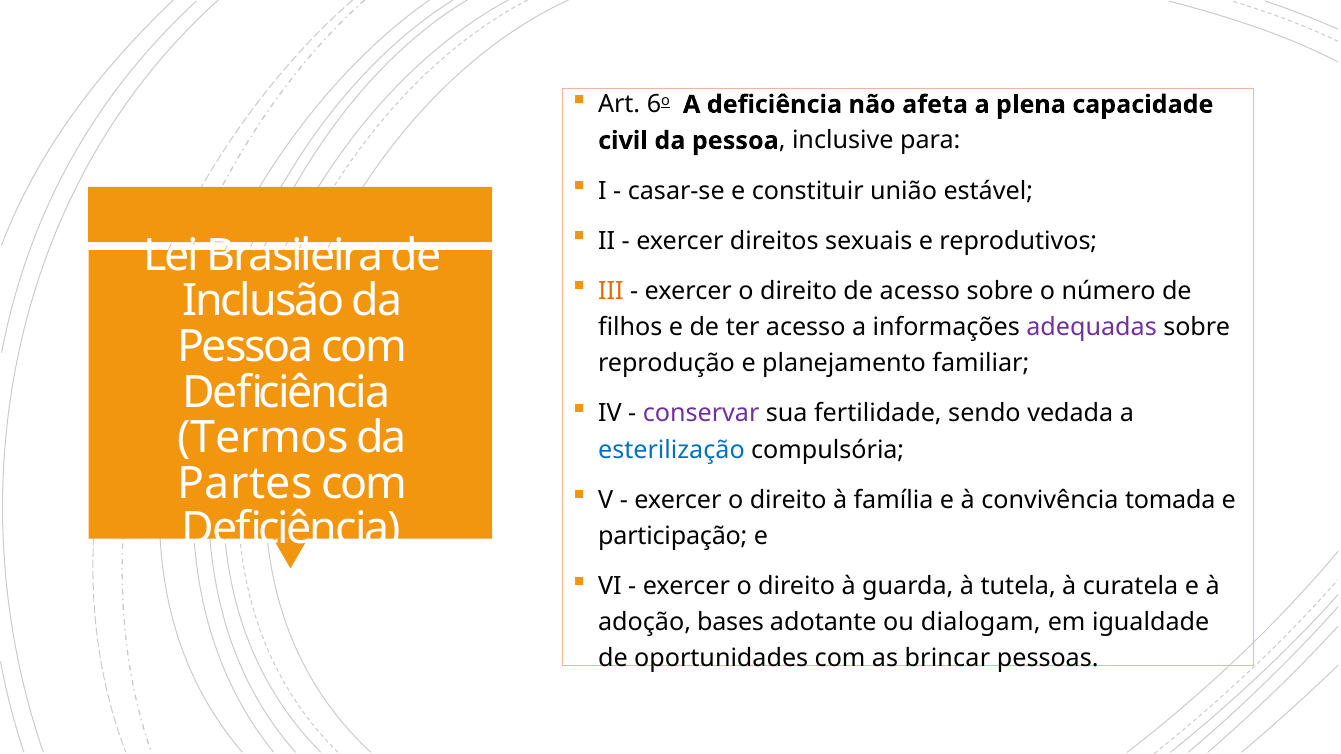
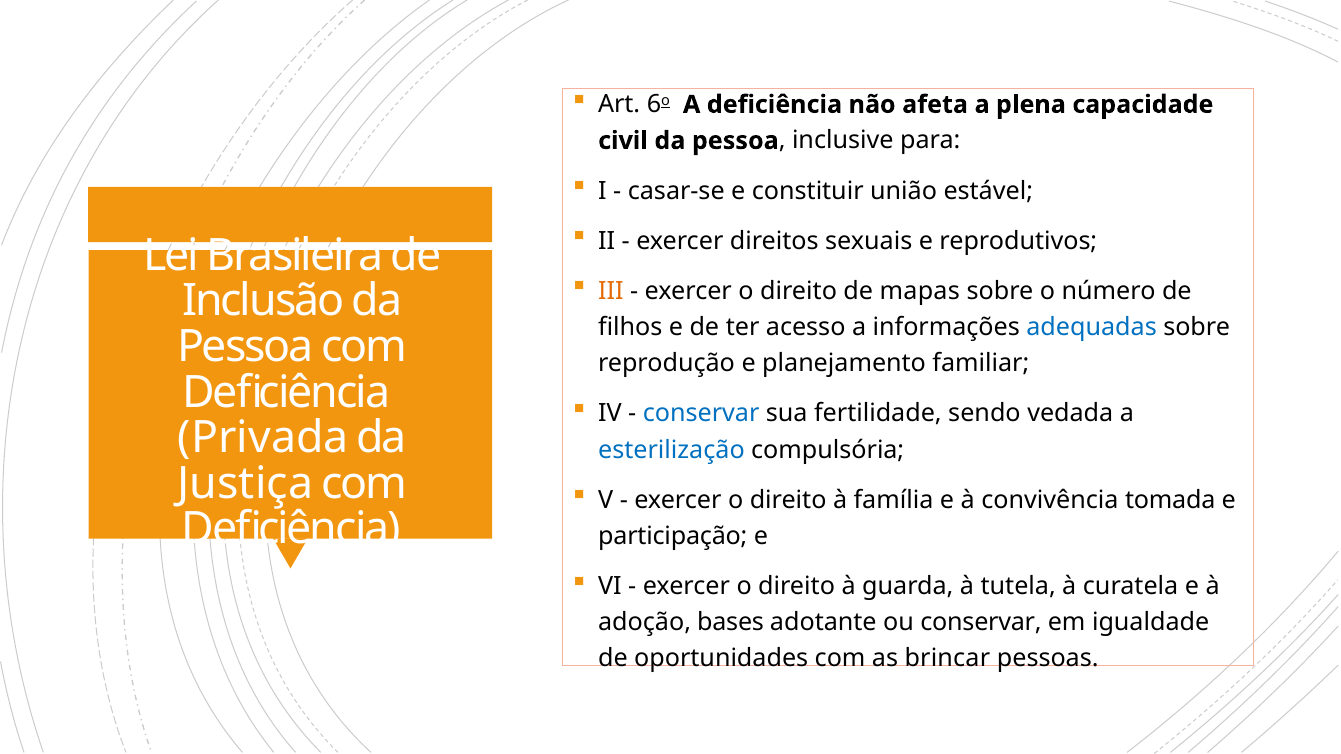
de acesso: acesso -> mapas
adequadas colour: purple -> blue
conservar at (701, 414) colour: purple -> blue
Termos: Termos -> Privada
Partes: Partes -> Justiça
ou dialogam: dialogam -> conservar
